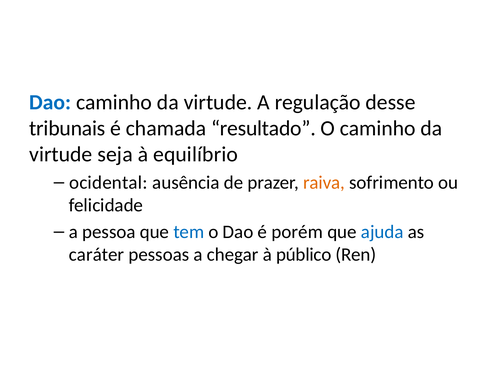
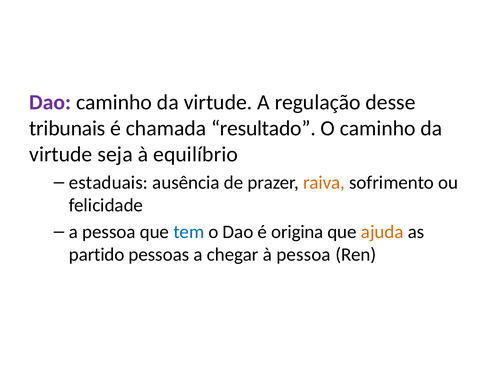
Dao at (50, 102) colour: blue -> purple
ocidental: ocidental -> estaduais
porém: porém -> origina
ajuda colour: blue -> orange
caráter: caráter -> partido
à público: público -> pessoa
